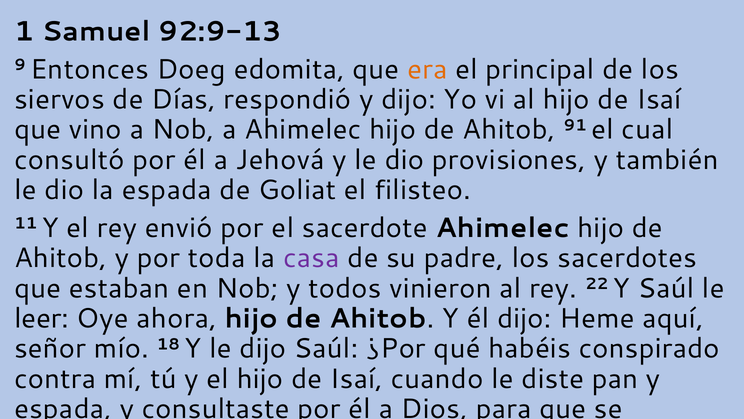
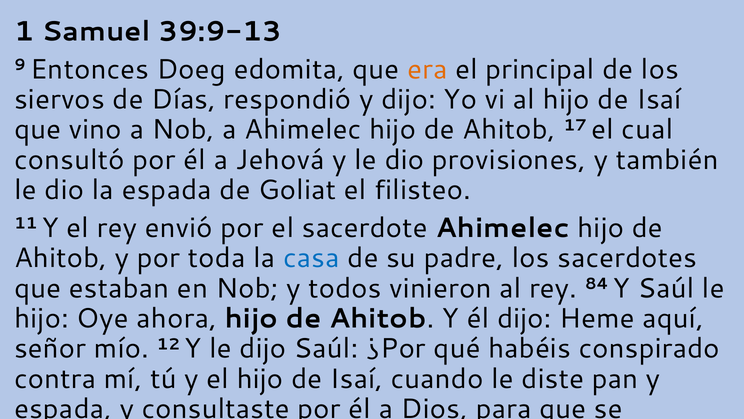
92:9-13: 92:9-13 -> 39:9-13
91: 91 -> 17
casa colour: purple -> blue
22: 22 -> 84
leer at (42, 318): leer -> hijo
18: 18 -> 12
